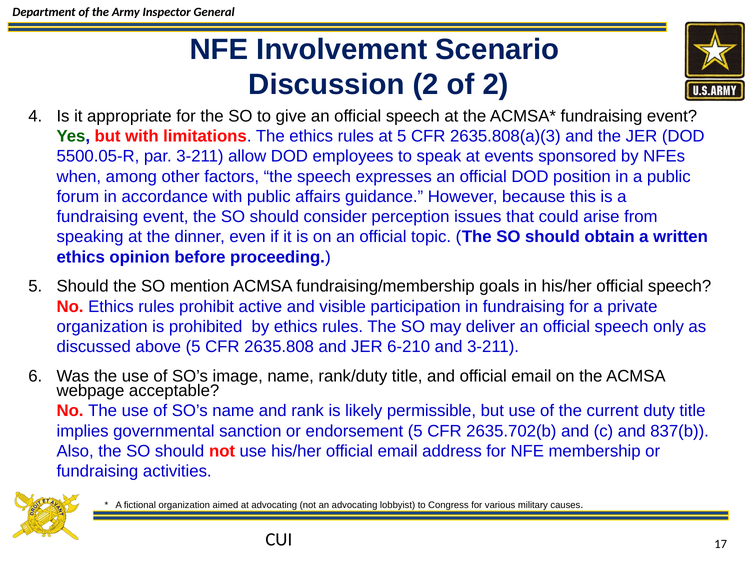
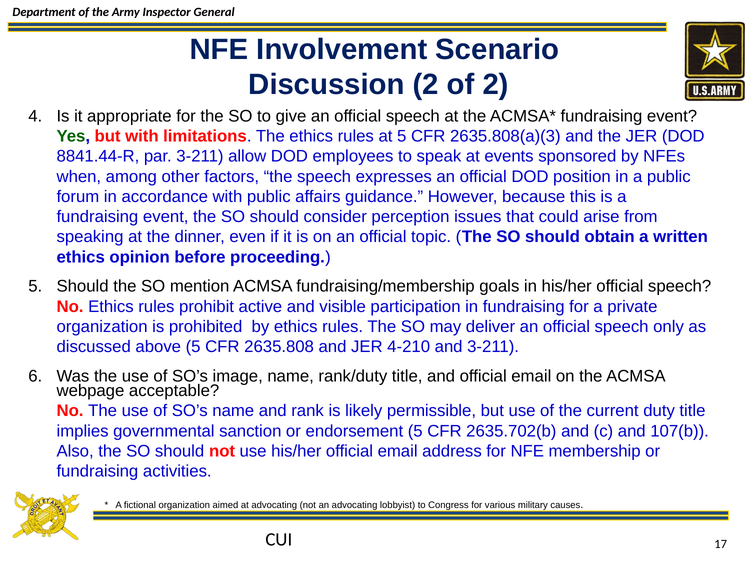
5500.05-R: 5500.05-R -> 8841.44-R
6-210: 6-210 -> 4-210
837(b: 837(b -> 107(b
